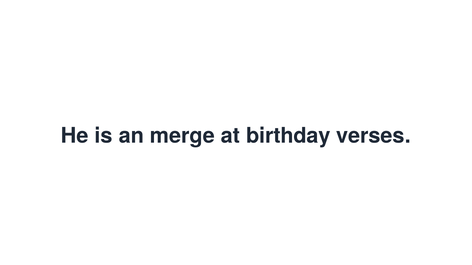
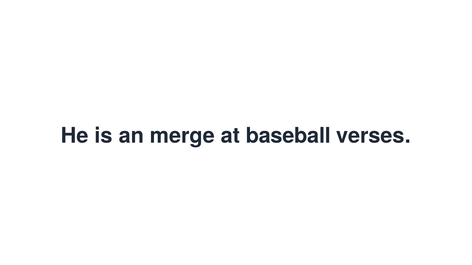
birthday: birthday -> baseball
